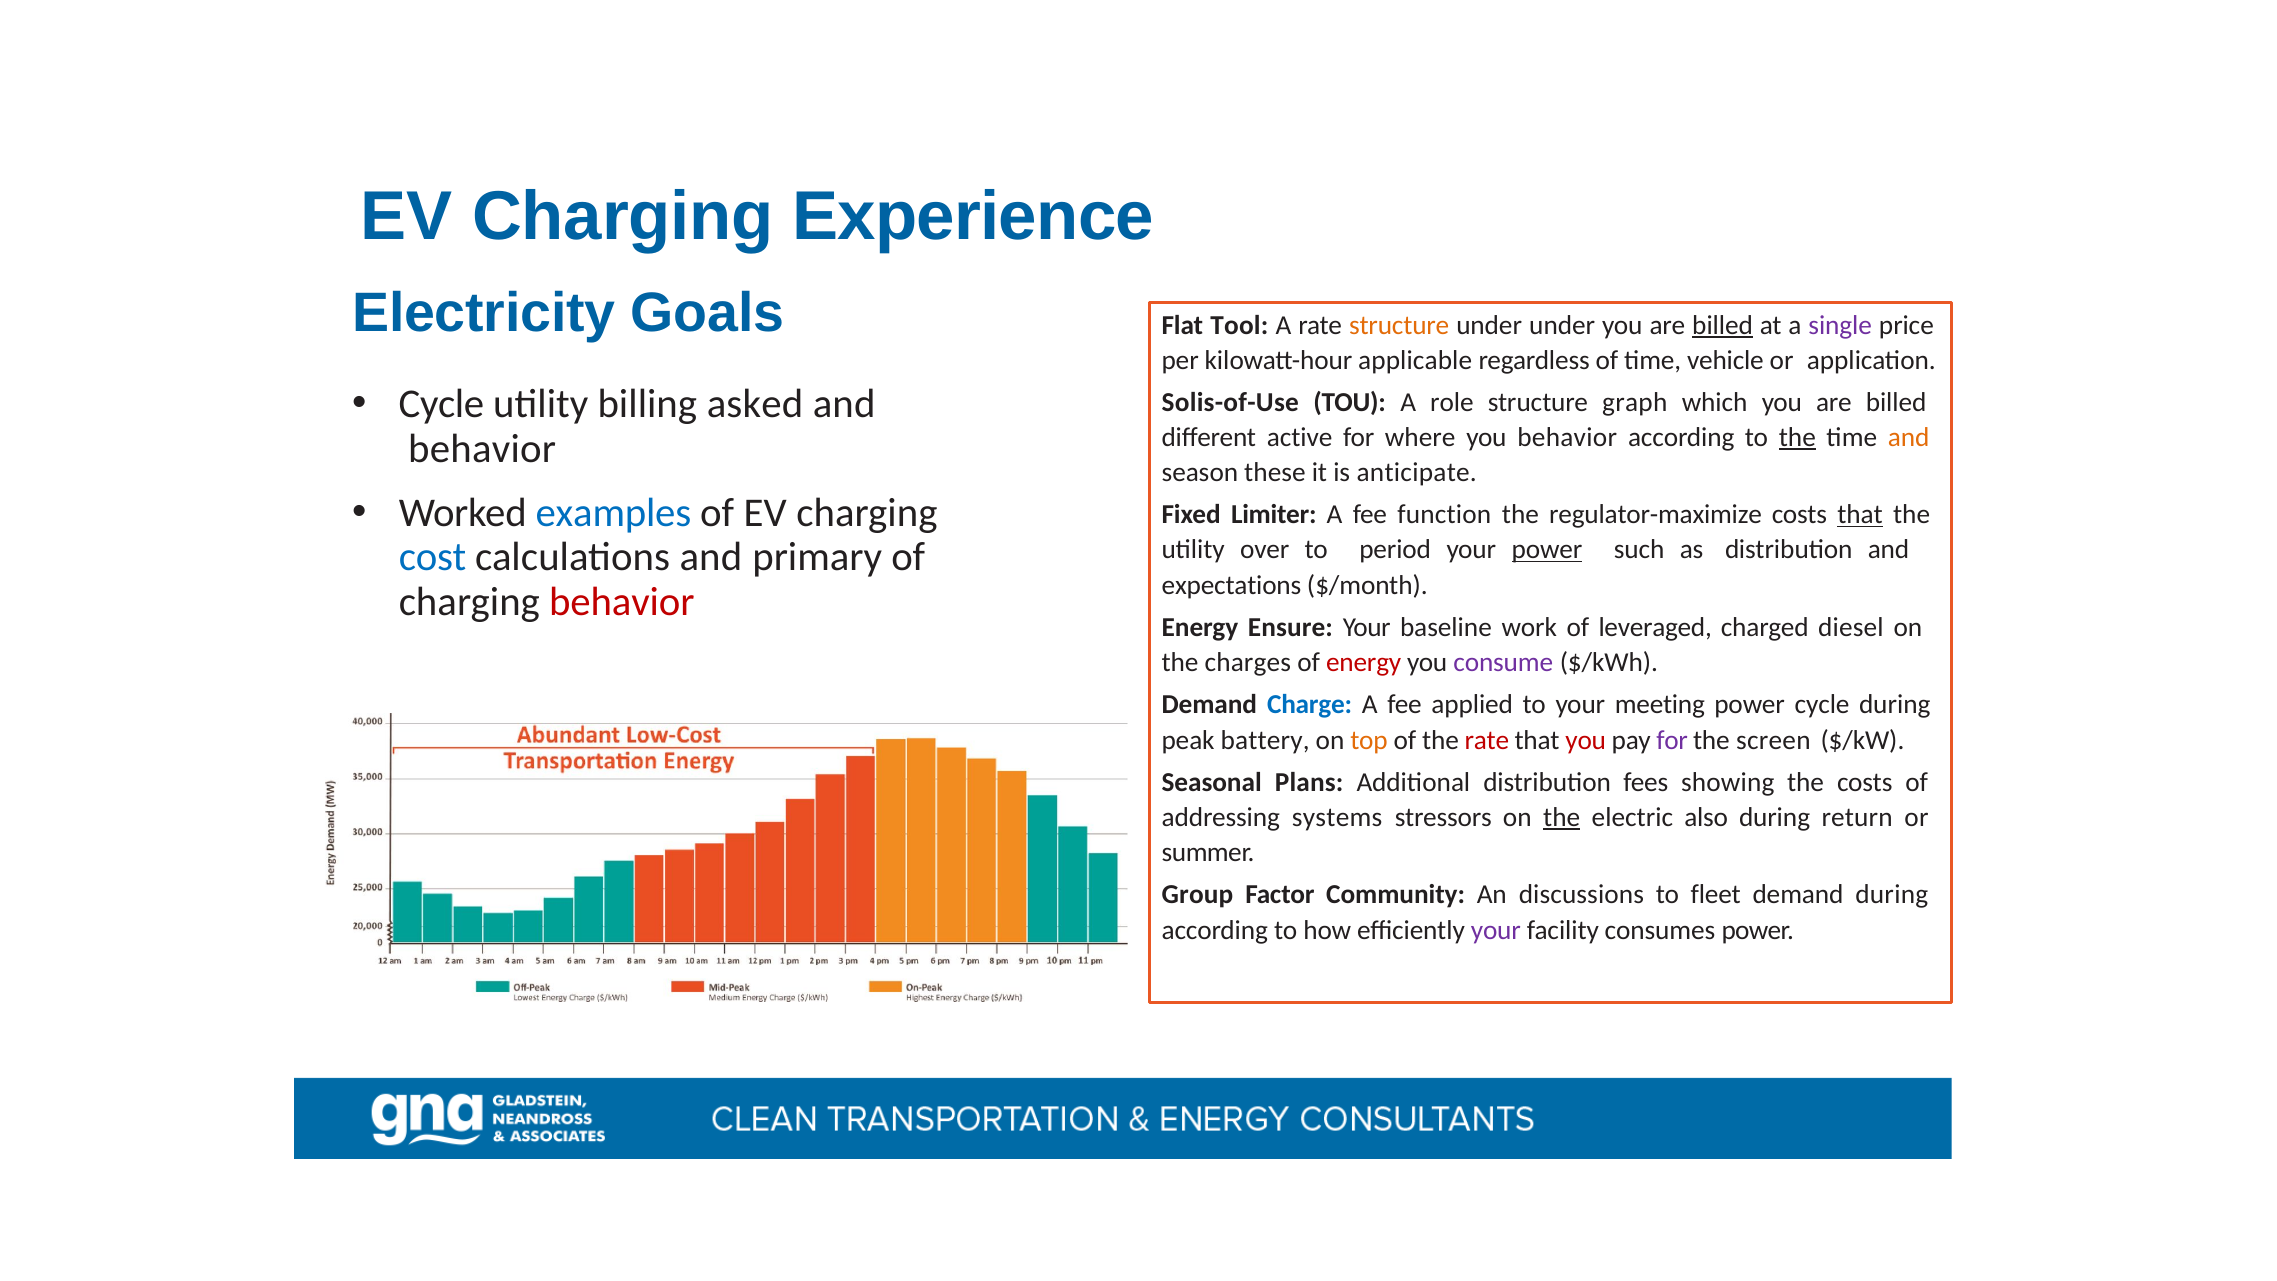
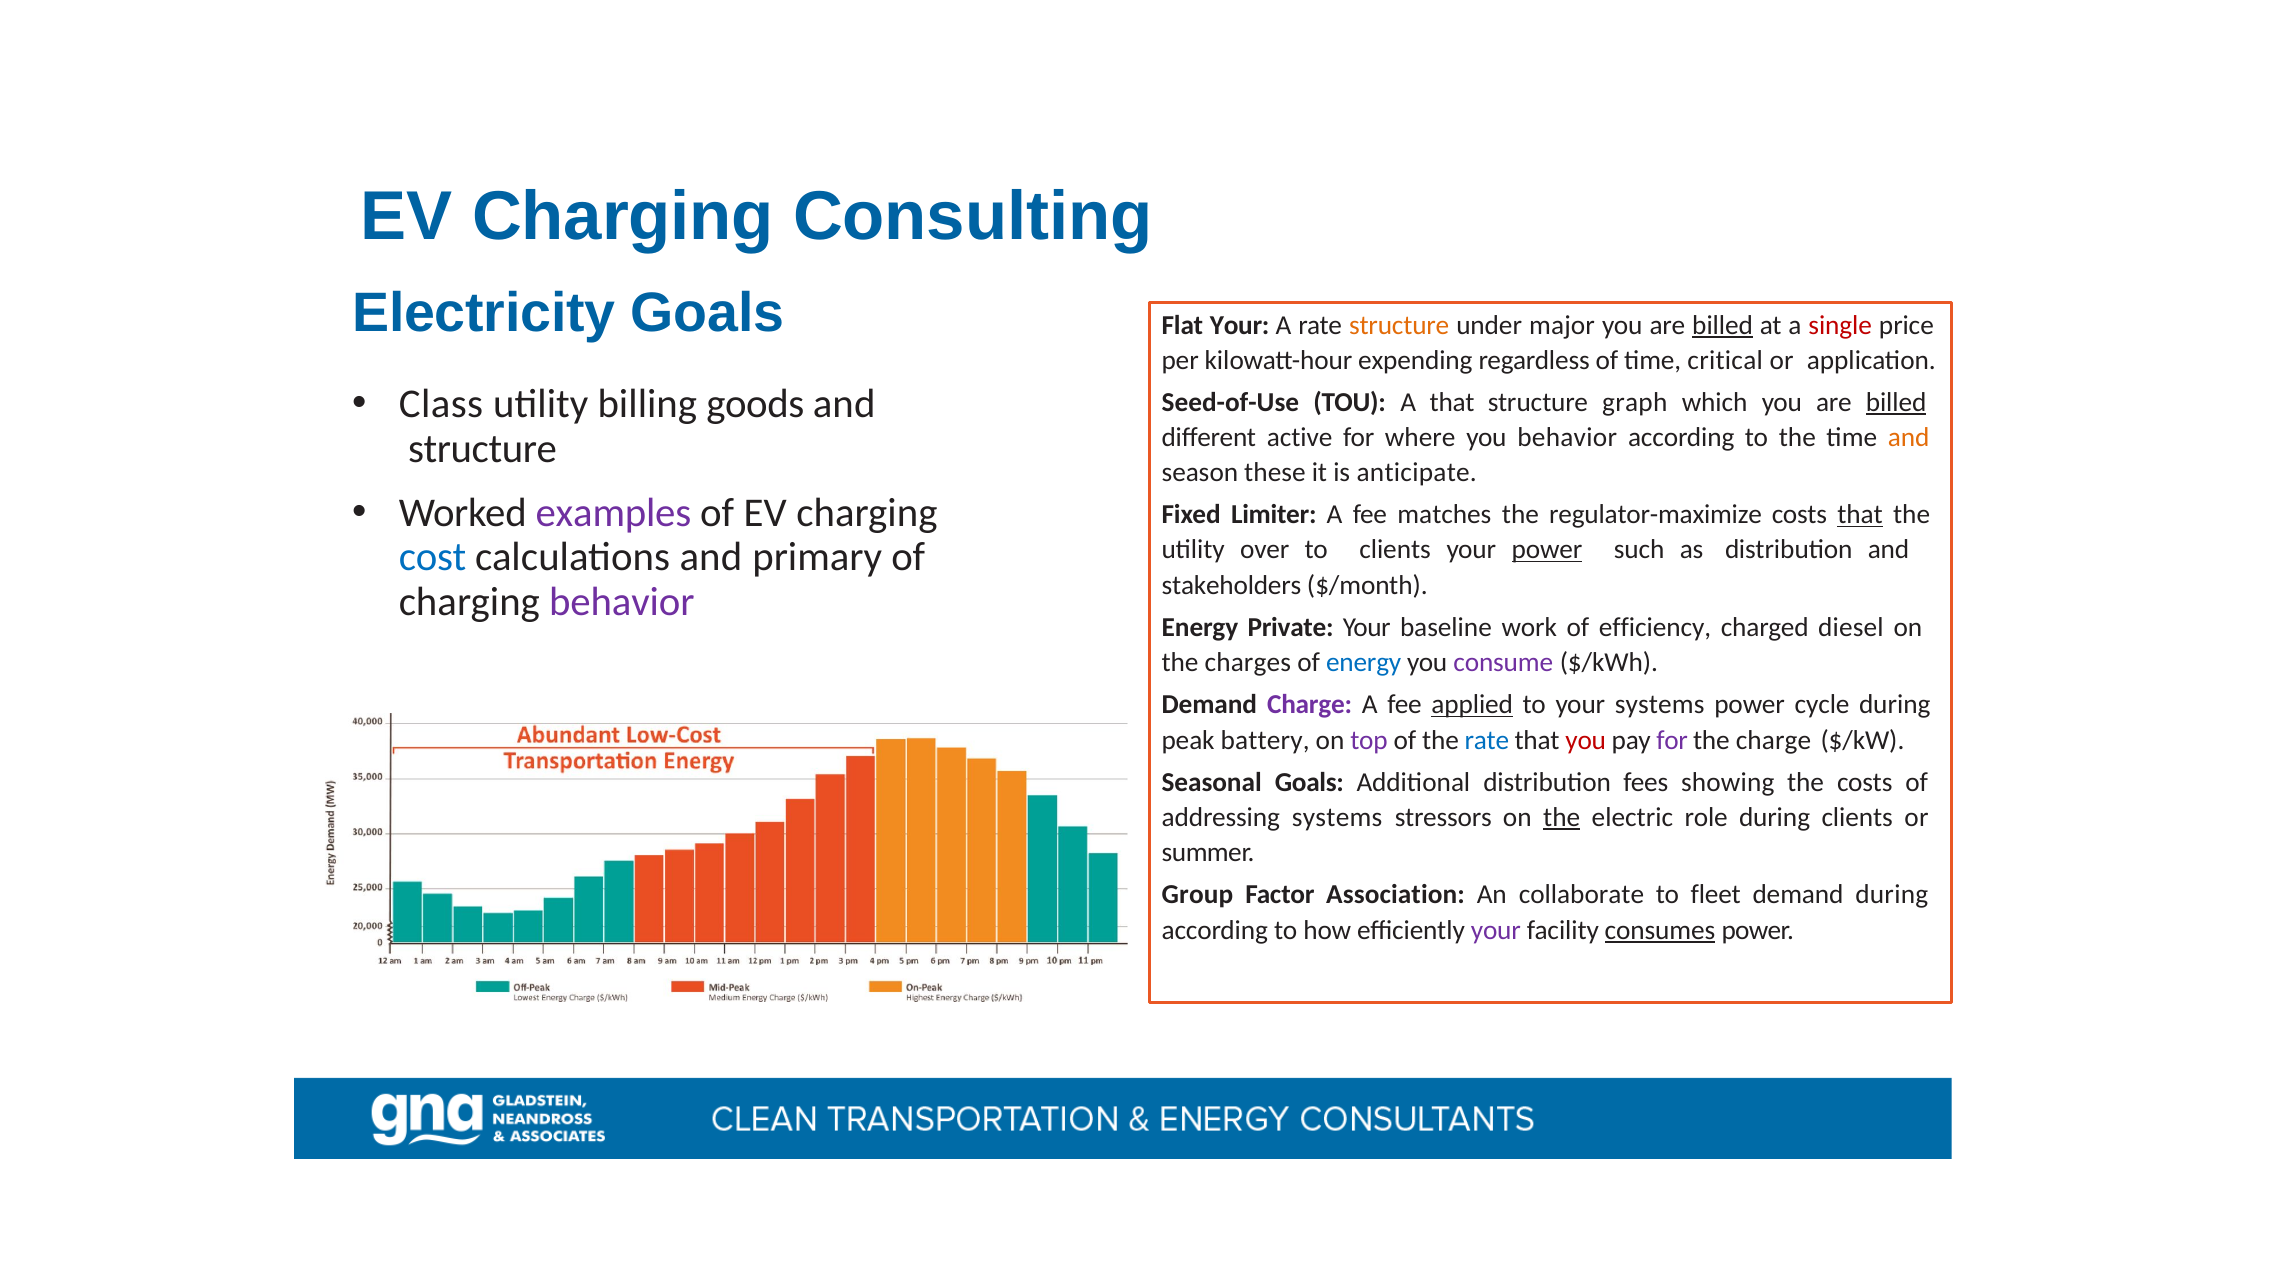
Experience: Experience -> Consulting
Flat Tool: Tool -> Your
under under: under -> major
single colour: purple -> red
applicable: applicable -> expending
vehicle: vehicle -> critical
Cycle at (441, 404): Cycle -> Class
asked: asked -> goods
Solis-of-Use: Solis-of-Use -> Seed-of-Use
A role: role -> that
billed at (1896, 402) underline: none -> present
the at (1797, 437) underline: present -> none
behavior at (482, 449): behavior -> structure
examples colour: blue -> purple
function: function -> matches
to period: period -> clients
expectations: expectations -> stakeholders
behavior at (622, 602) colour: red -> purple
Ensure: Ensure -> Private
leveraged: leveraged -> efficiency
energy at (1364, 663) colour: red -> blue
Charge at (1310, 705) colour: blue -> purple
applied underline: none -> present
your meeting: meeting -> systems
top colour: orange -> purple
rate at (1487, 740) colour: red -> blue
the screen: screen -> charge
Seasonal Plans: Plans -> Goals
also: also -> role
during return: return -> clients
Community: Community -> Association
discussions: discussions -> collaborate
consumes underline: none -> present
